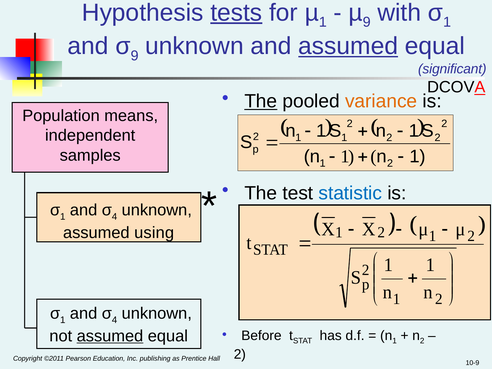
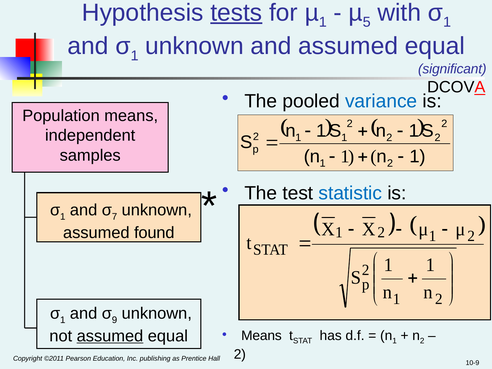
9 at (367, 22): 9 -> 5
9 at (135, 56): 9 -> 1
assumed at (348, 46) underline: present -> none
The at (261, 101) underline: present -> none
variance colour: orange -> blue
4 at (115, 217): 4 -> 7
using: using -> found
4 at (115, 320): 4 -> 9
Before at (261, 336): Before -> Means
